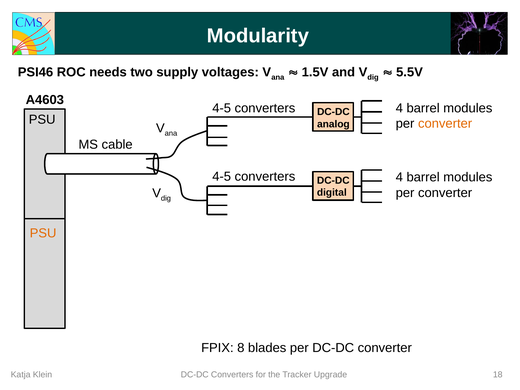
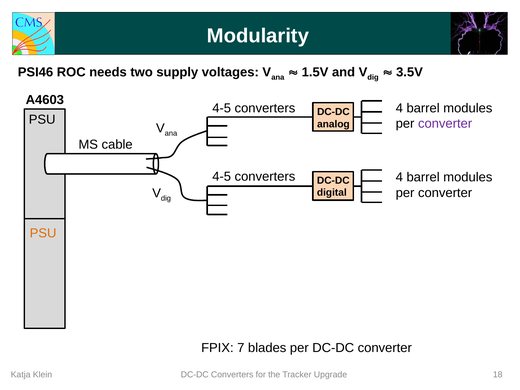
5.5V: 5.5V -> 3.5V
converter at (445, 124) colour: orange -> purple
8: 8 -> 7
